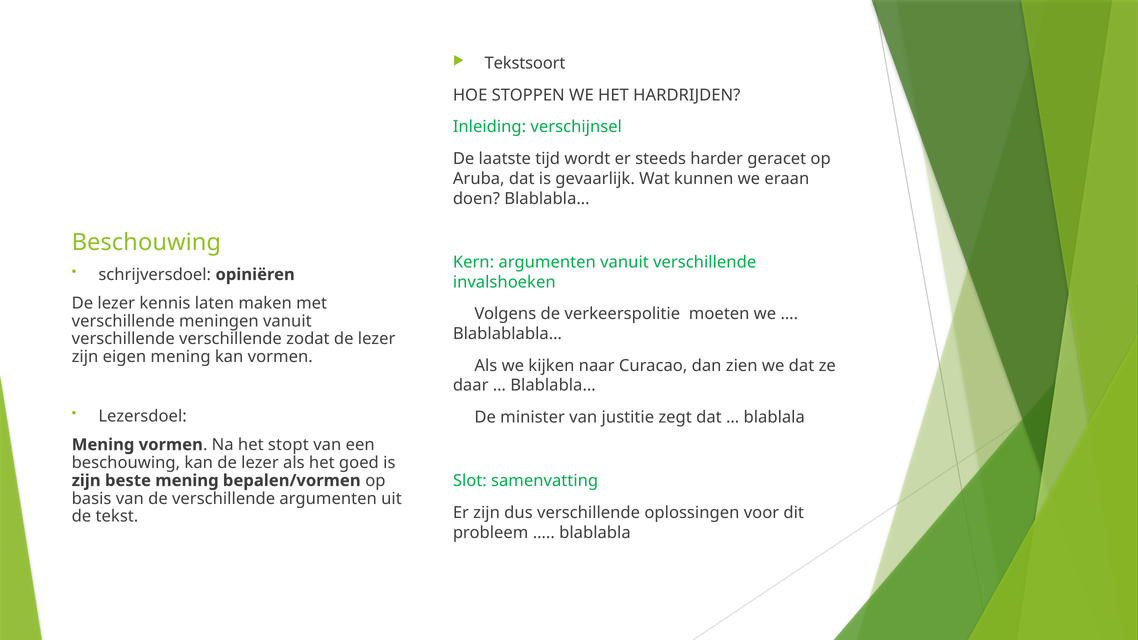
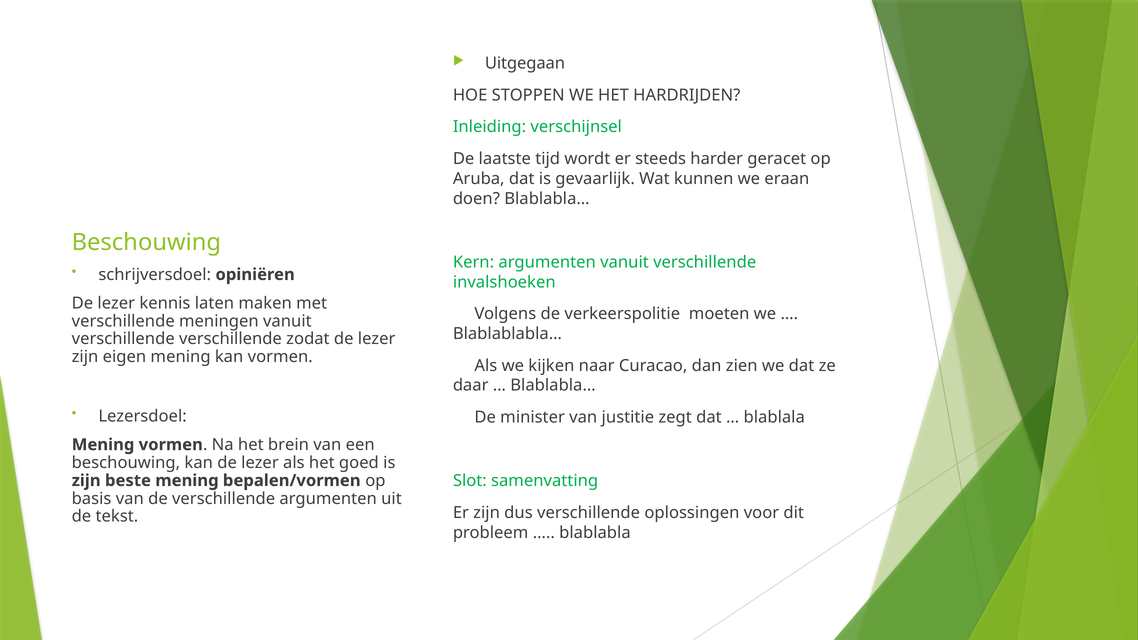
Tekstsoort: Tekstsoort -> Uitgegaan
stopt: stopt -> brein
